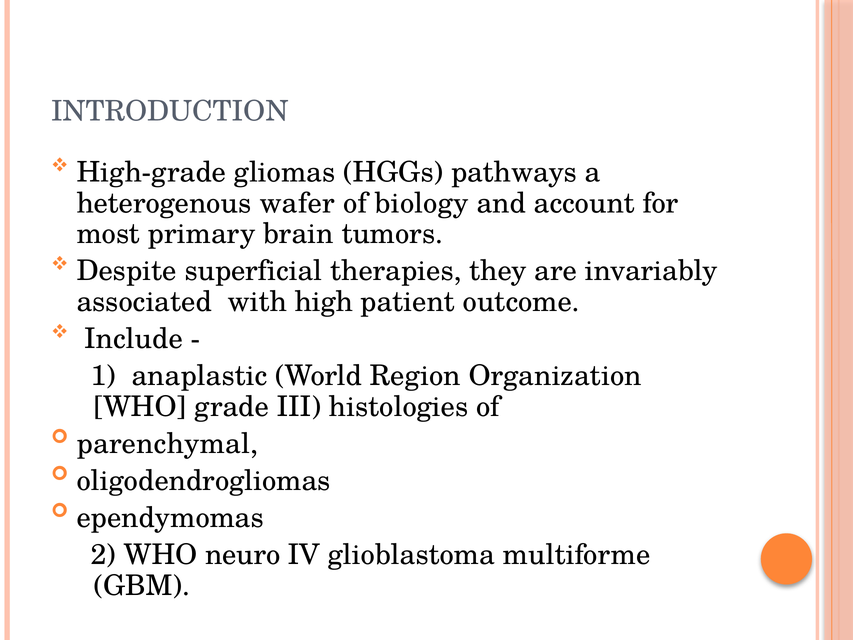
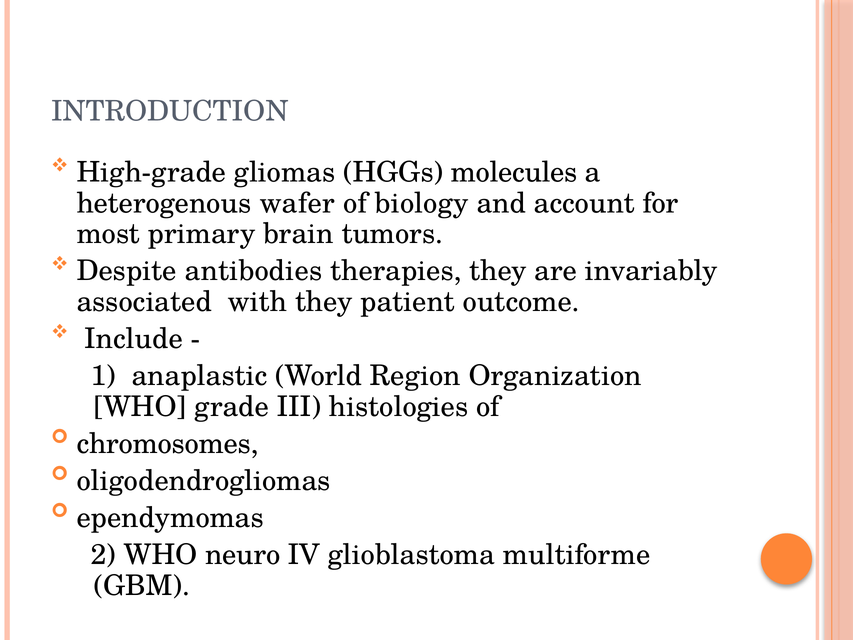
pathways: pathways -> molecules
superficial: superficial -> antibodies
with high: high -> they
parenchymal: parenchymal -> chromosomes
